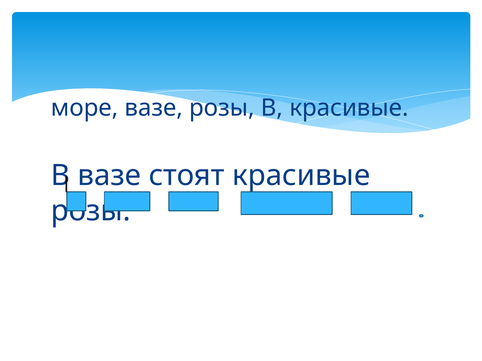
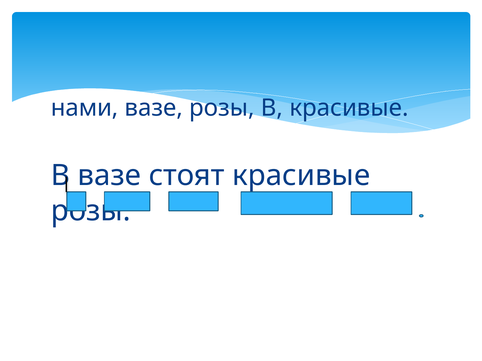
море: море -> нами
